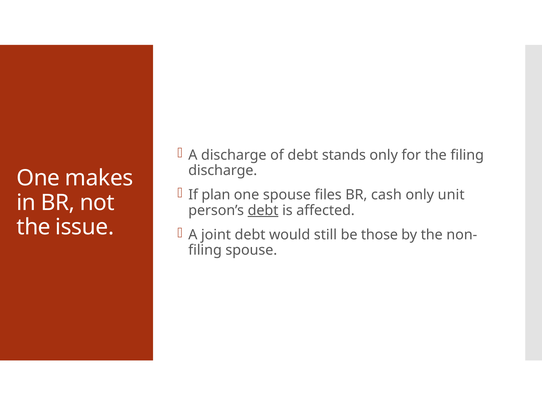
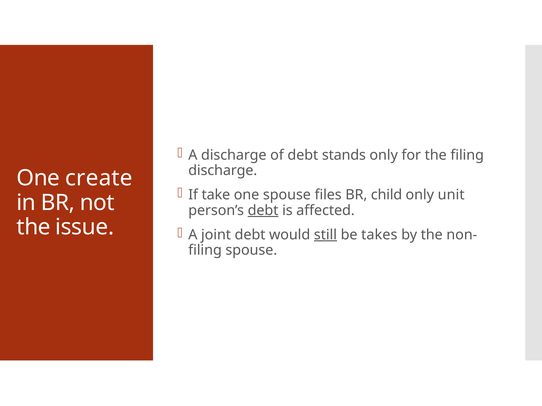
makes: makes -> create
plan: plan -> take
cash: cash -> child
still underline: none -> present
those: those -> takes
